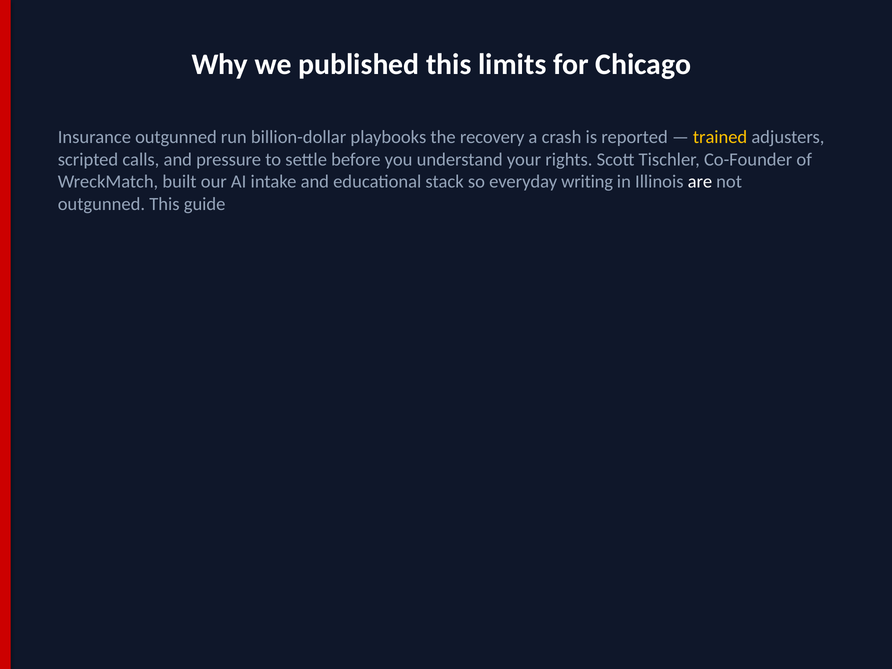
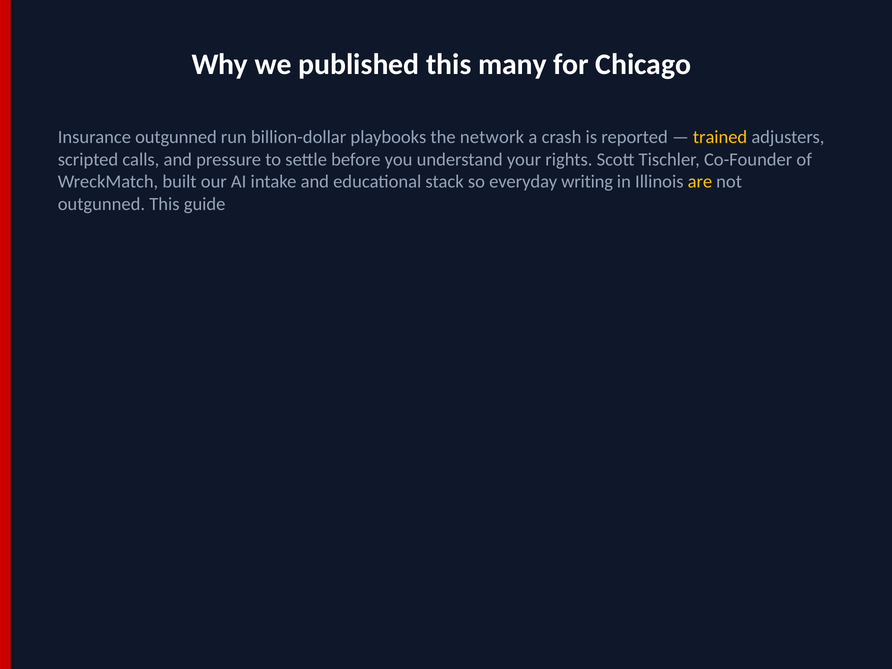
limits: limits -> many
recovery: recovery -> network
are colour: white -> yellow
